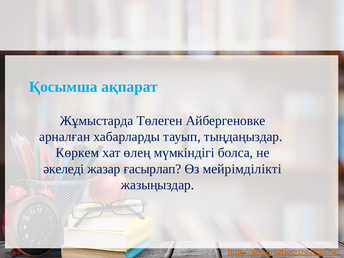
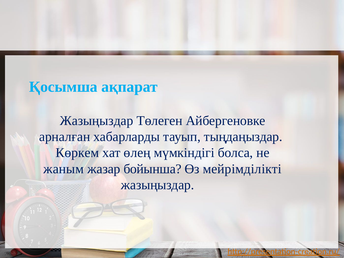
Жұмыстарда at (97, 121): Жұмыстарда -> Жазыңыздар
әкеледі: әкеледі -> жаным
ғасырлап: ғасырлап -> бойынша
